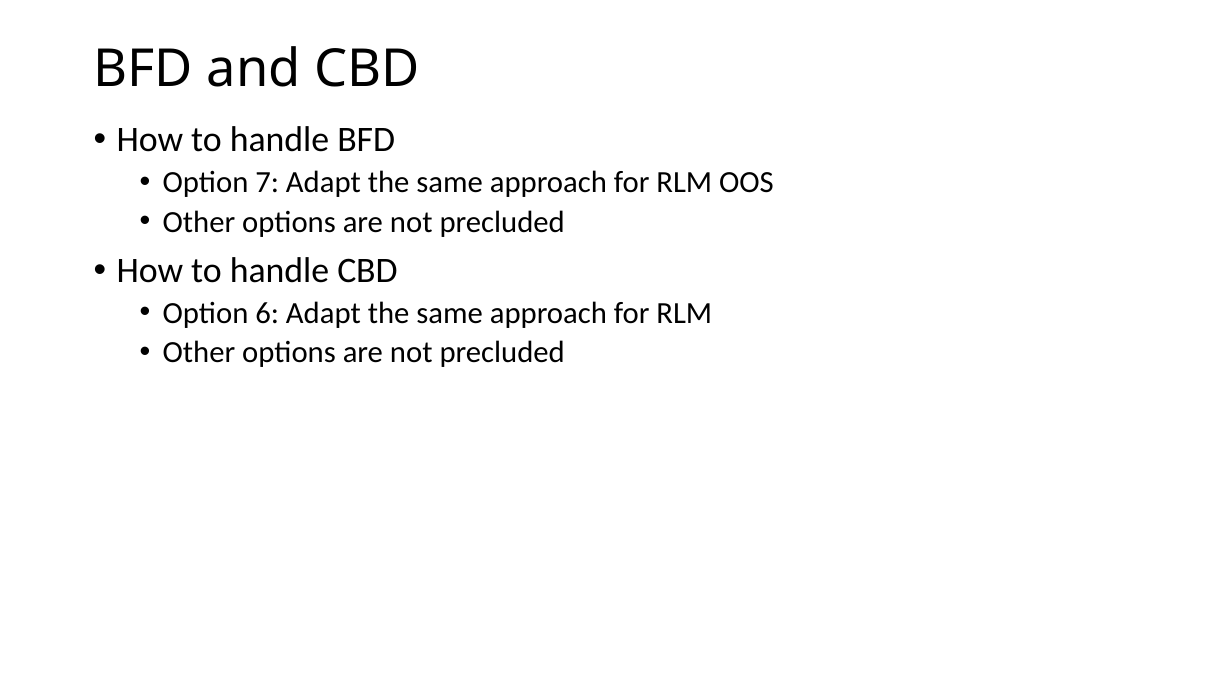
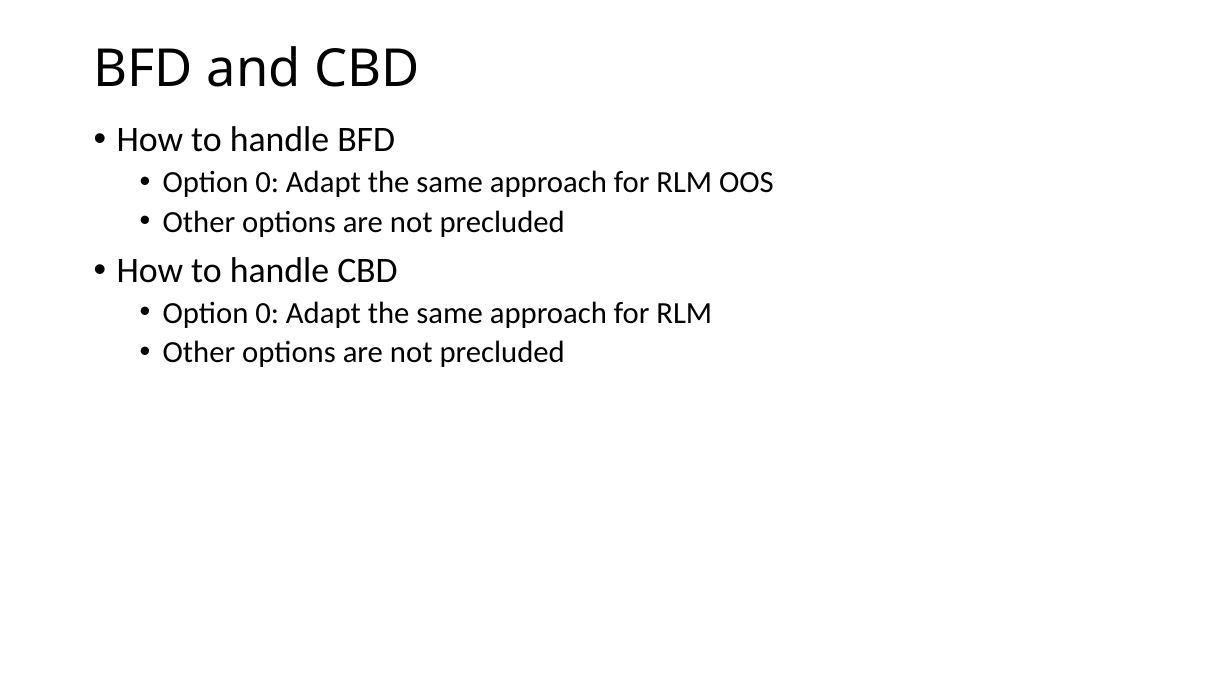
7 at (267, 182): 7 -> 0
6 at (267, 313): 6 -> 0
